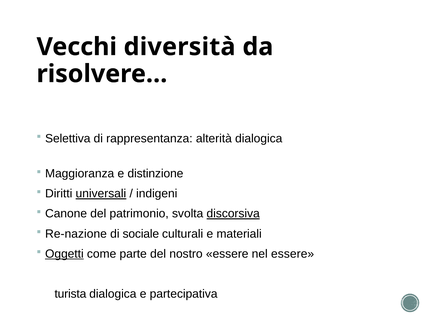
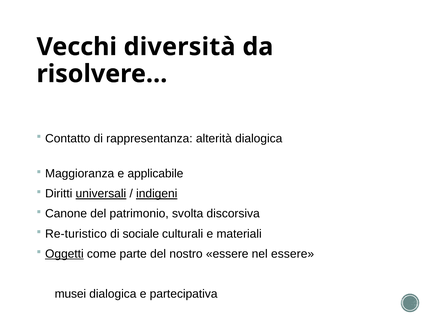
Selettiva: Selettiva -> Contatto
distinzione: distinzione -> applicabile
indigeni underline: none -> present
discorsiva underline: present -> none
Re-nazione: Re-nazione -> Re-turistico
turista: turista -> musei
